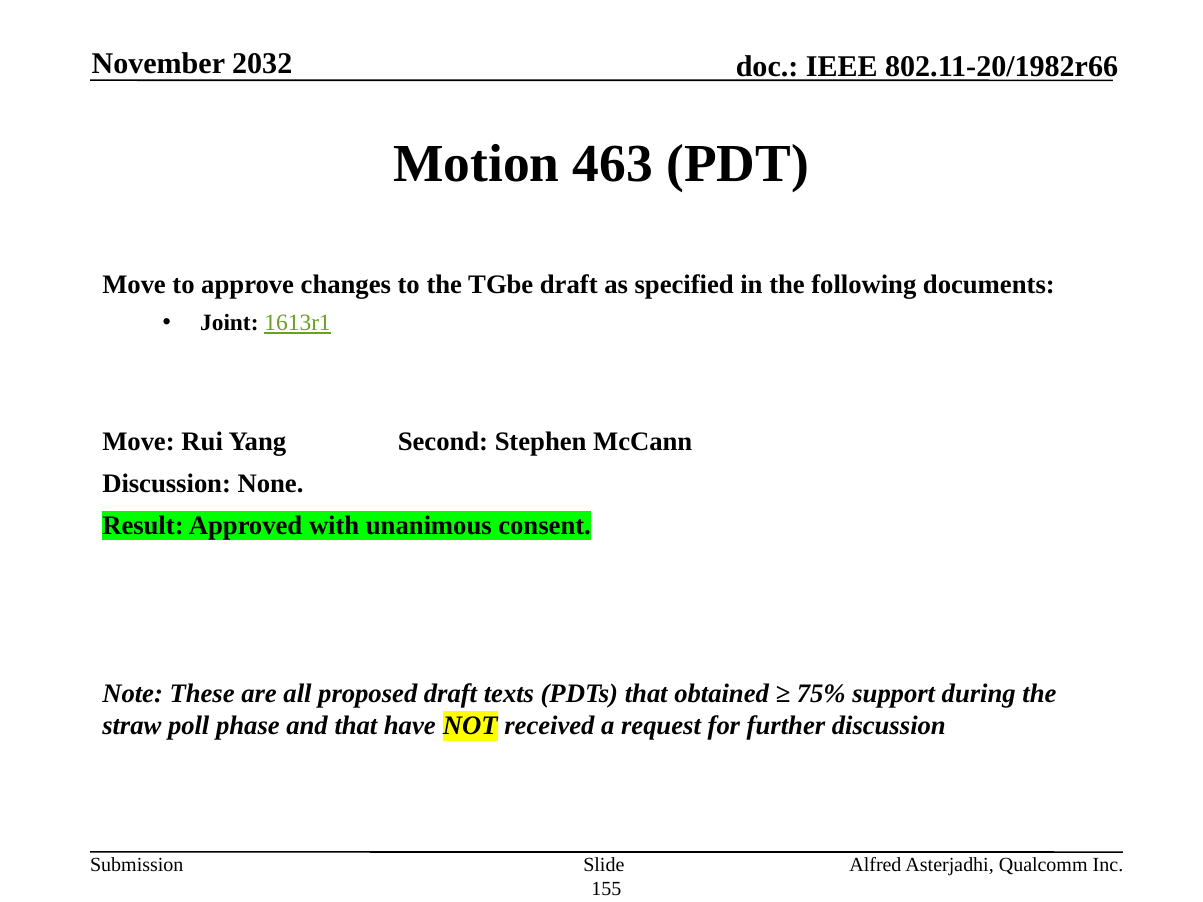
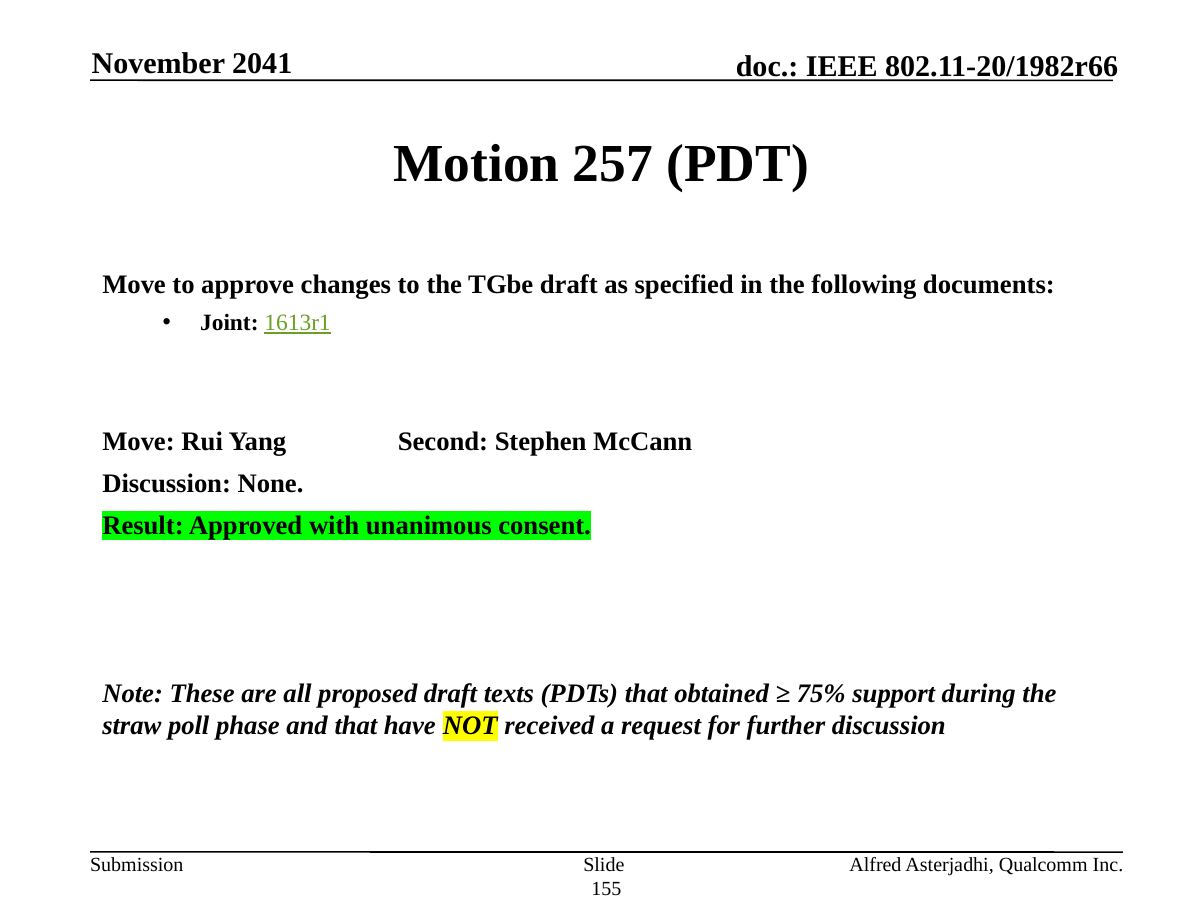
2032: 2032 -> 2041
463: 463 -> 257
